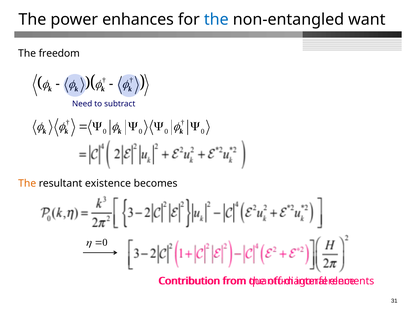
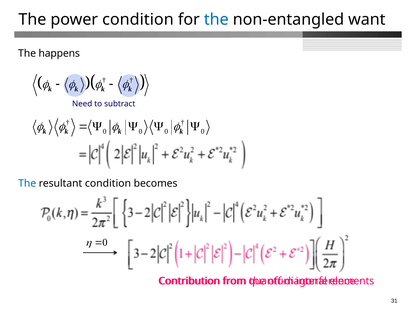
power enhances: enhances -> condition
freedom: freedom -> happens
The at (27, 183) colour: orange -> blue
resultant existence: existence -> condition
